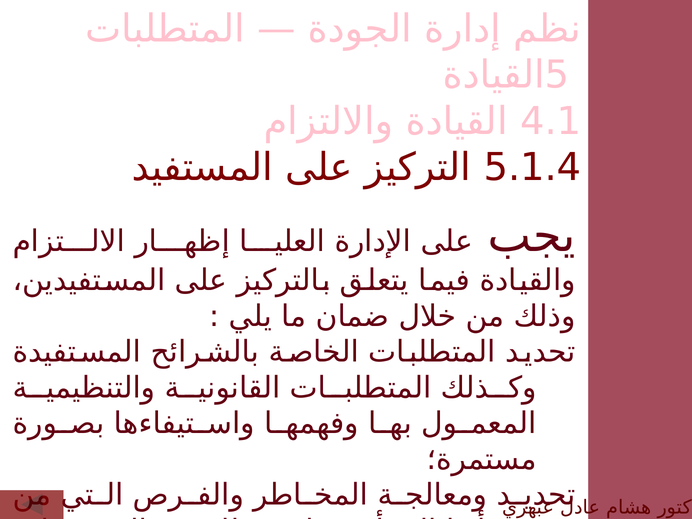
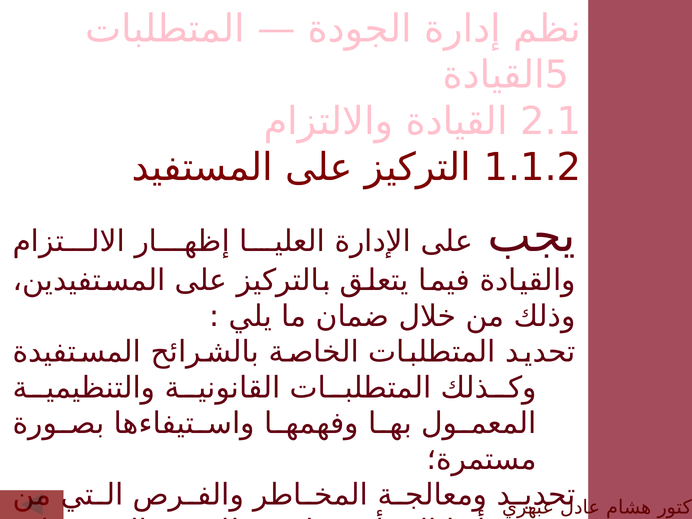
4.1: 4.1 -> 2.1
5.1.4: 5.1.4 -> 1.1.2
